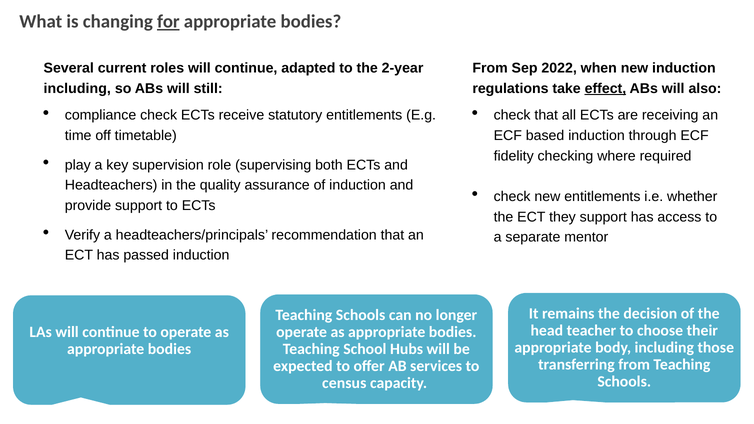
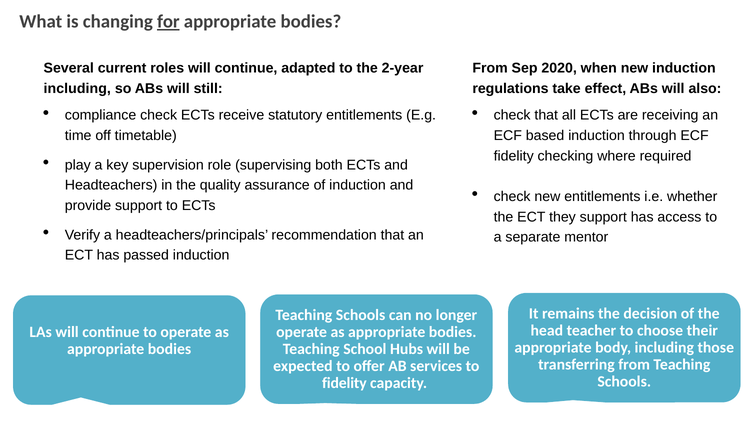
2022: 2022 -> 2020
effect underline: present -> none
census at (344, 383): census -> fidelity
